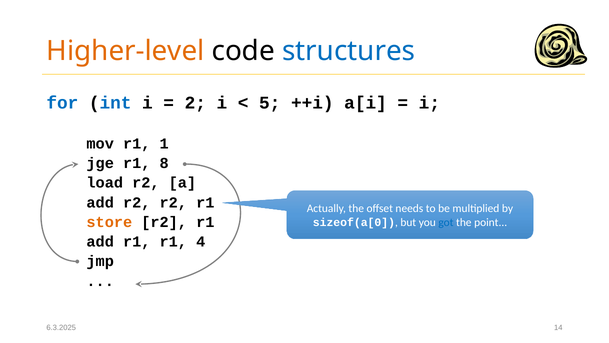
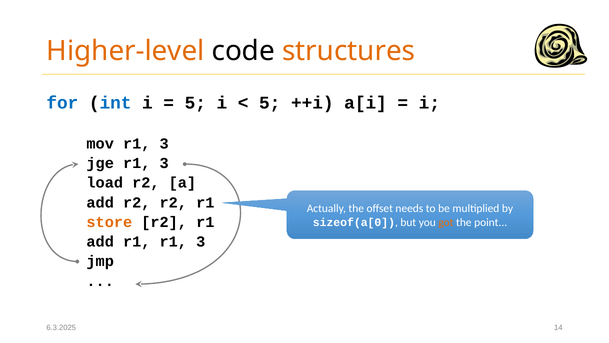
structures colour: blue -> orange
2 at (195, 103): 2 -> 5
mov r1 1: 1 -> 3
jge r1 8: 8 -> 3
got colour: blue -> orange
r1 r1 4: 4 -> 3
